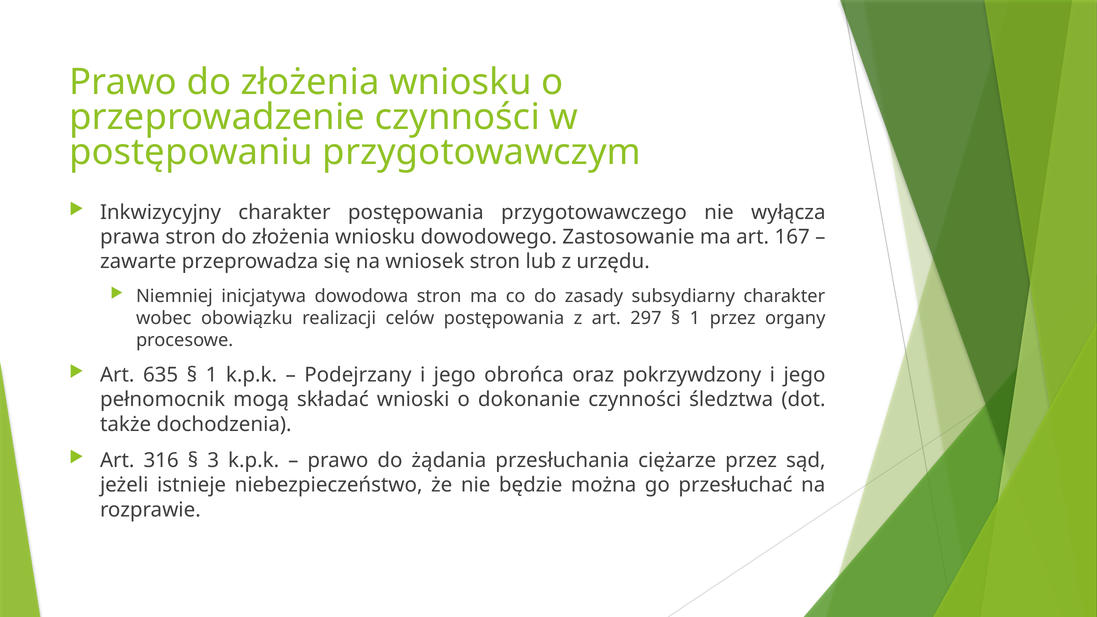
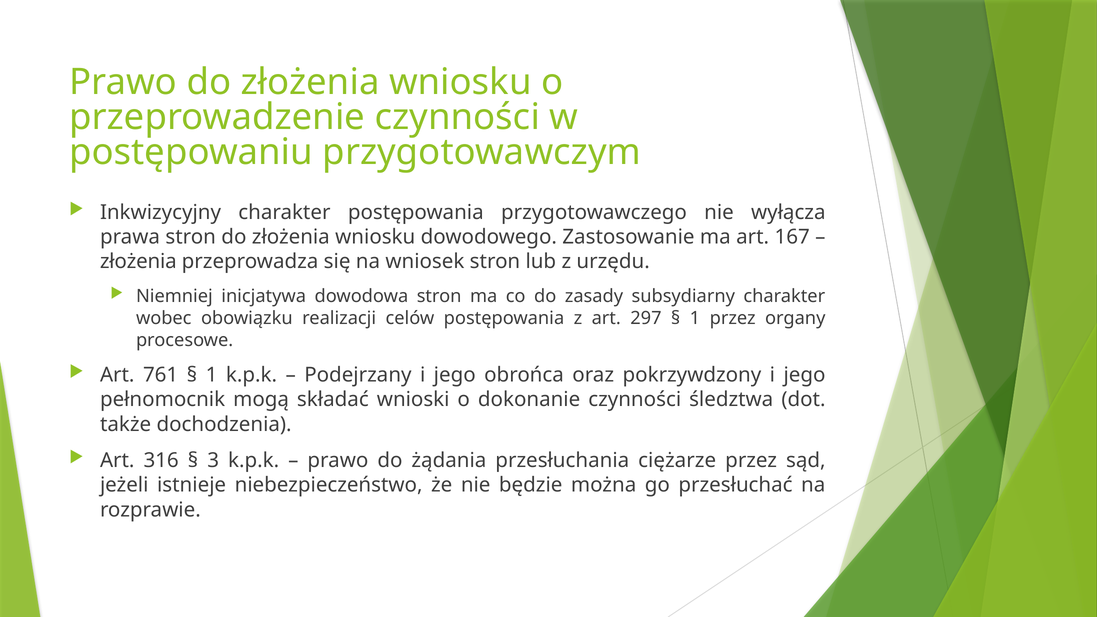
zawarte at (138, 262): zawarte -> złożenia
635: 635 -> 761
